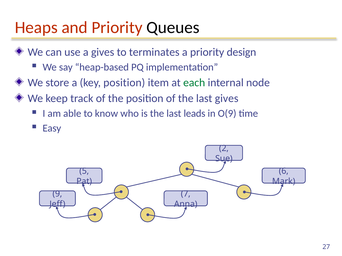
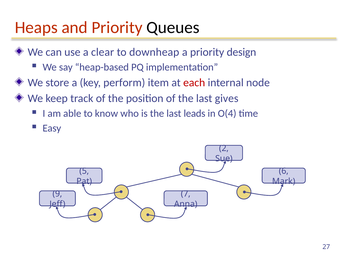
a gives: gives -> clear
terminates: terminates -> downheap
key position: position -> perform
each colour: green -> red
O(9: O(9 -> O(4
